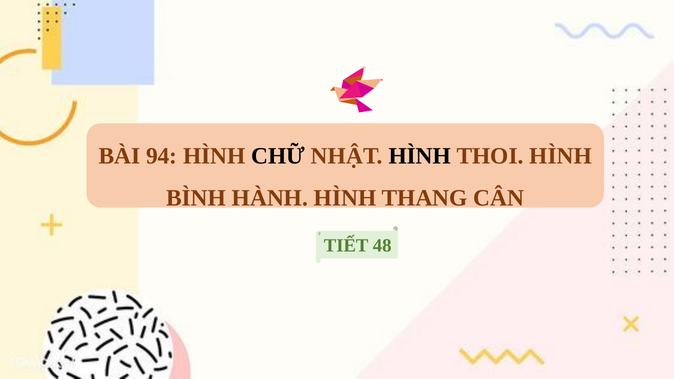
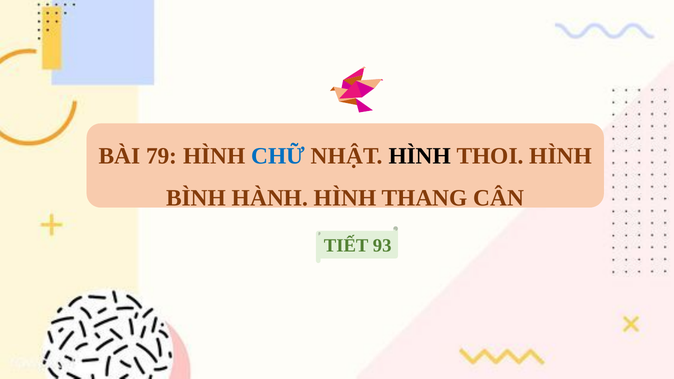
94: 94 -> 79
CHỮ colour: black -> blue
48: 48 -> 93
